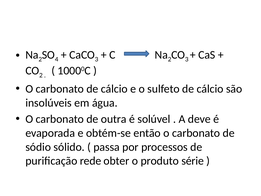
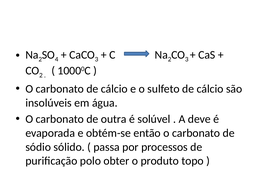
rede: rede -> polo
série: série -> topo
